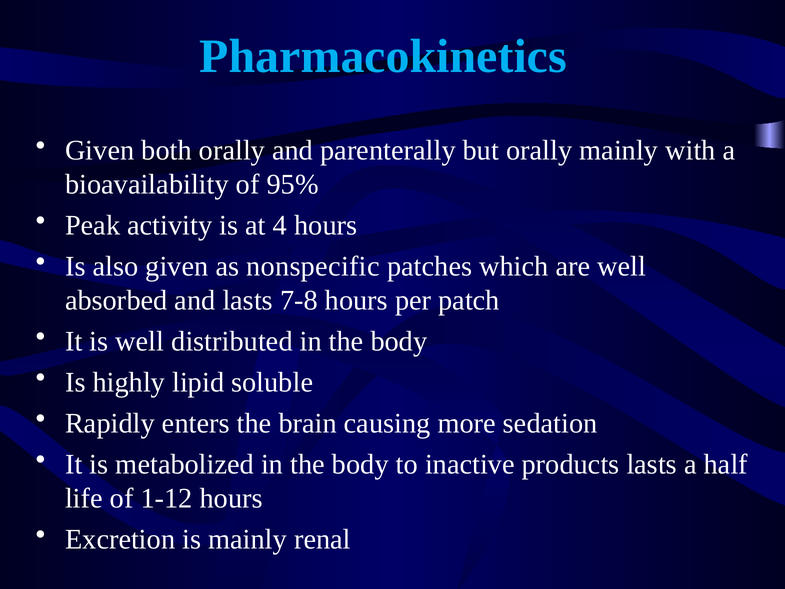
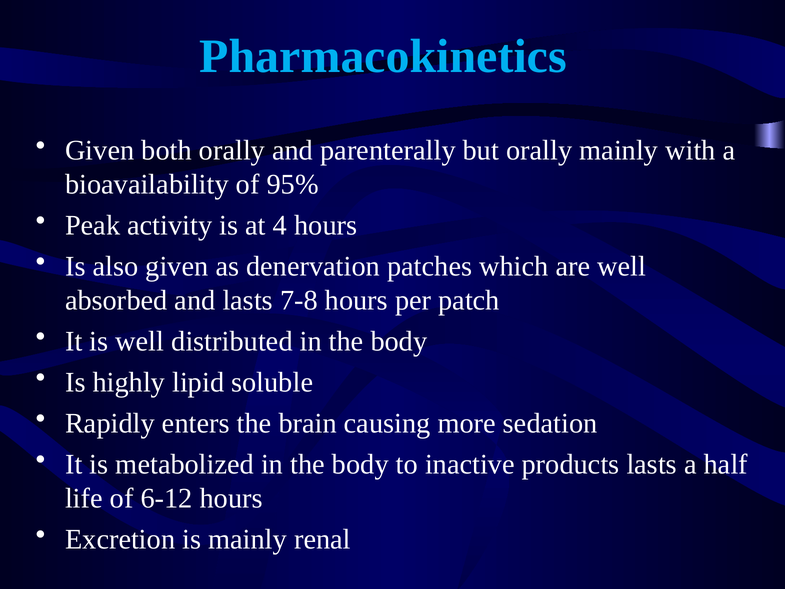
nonspecific: nonspecific -> denervation
1-12: 1-12 -> 6-12
